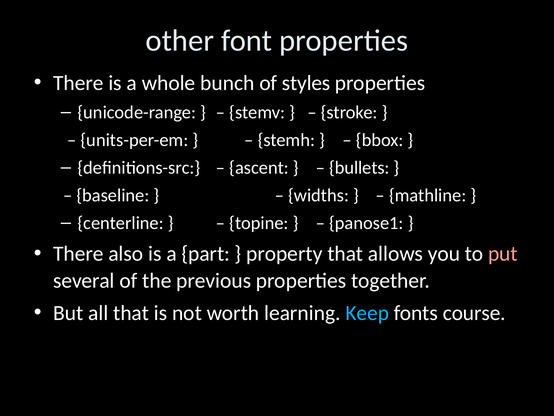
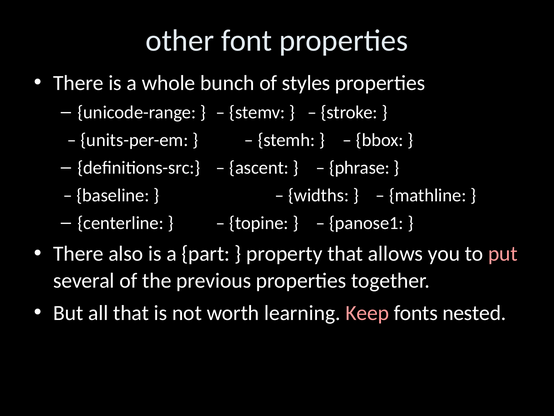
bullets: bullets -> phrase
Keep colour: light blue -> pink
course: course -> nested
